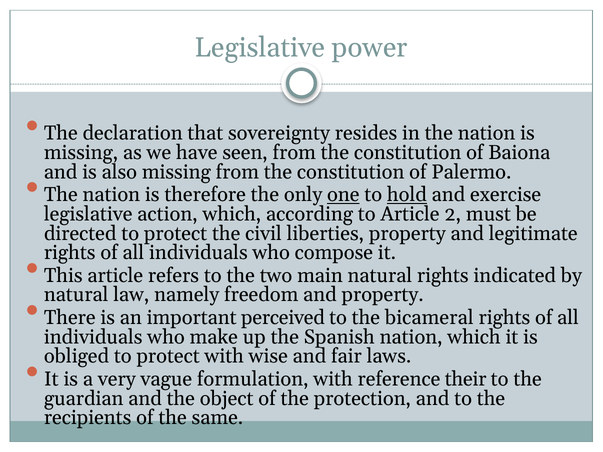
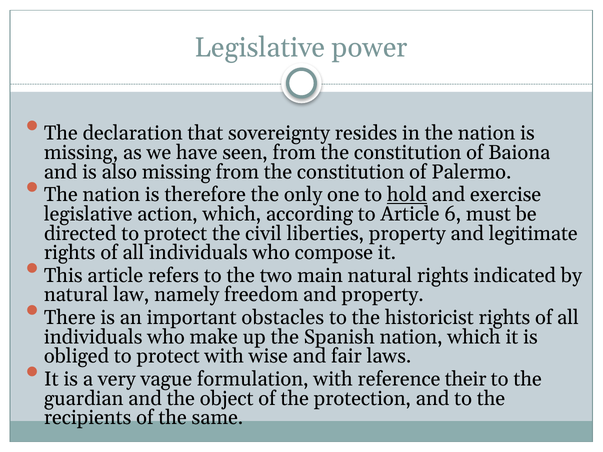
one underline: present -> none
2: 2 -> 6
perceived: perceived -> obstacles
bicameral: bicameral -> historicist
